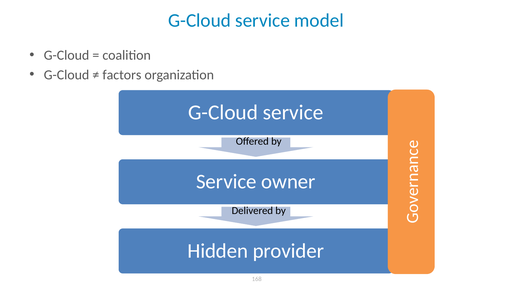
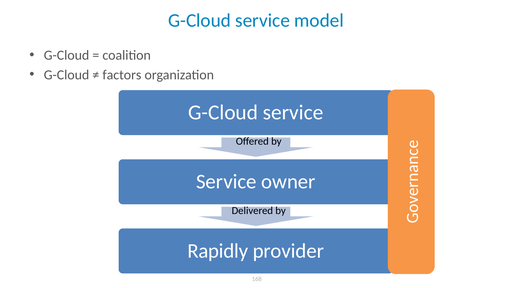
Hidden: Hidden -> Rapidly
